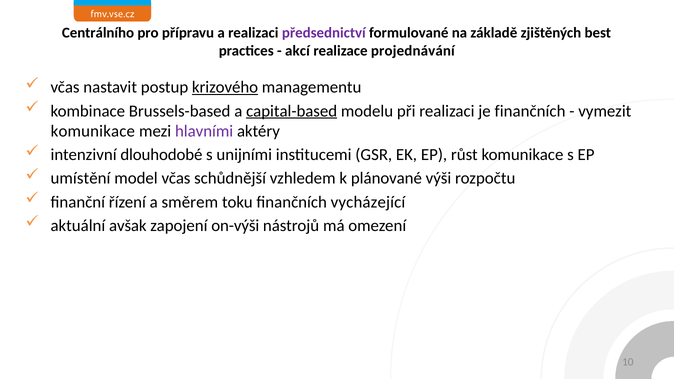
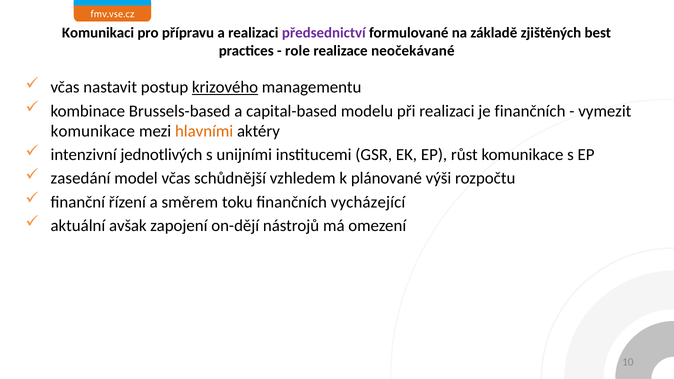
Centrálního: Centrálního -> Komunikaci
akcí: akcí -> role
projednávání: projednávání -> neočekávané
capital-based underline: present -> none
hlavními colour: purple -> orange
dlouhodobé: dlouhodobé -> jednotlivých
umístění: umístění -> zasedání
on-výši: on-výši -> on-dějí
